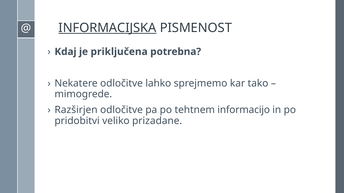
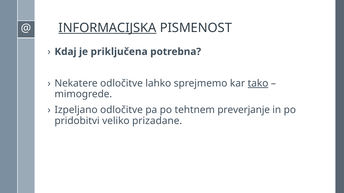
tako underline: none -> present
Razširjen: Razširjen -> Izpeljano
informacijo: informacijo -> preverjanje
